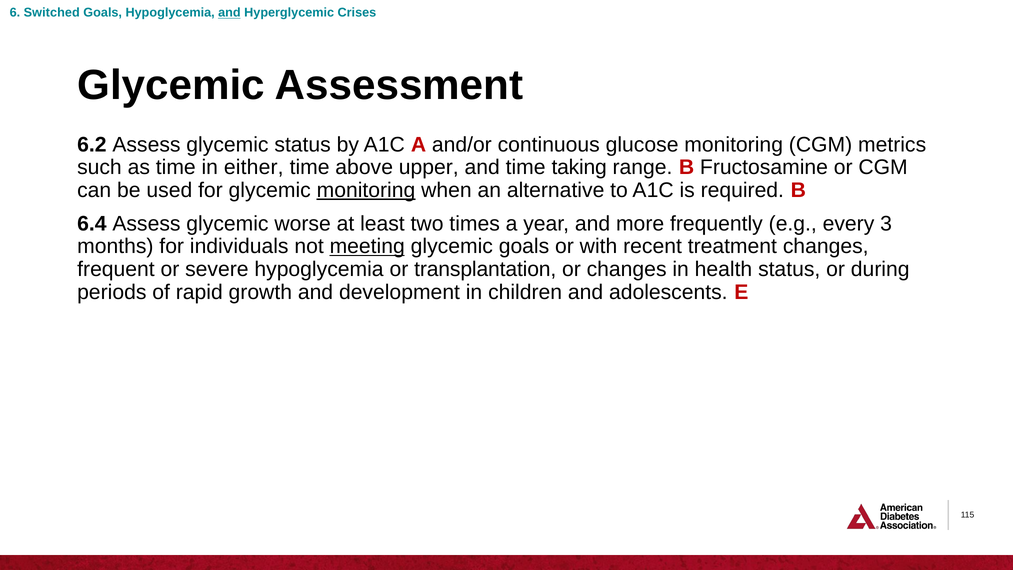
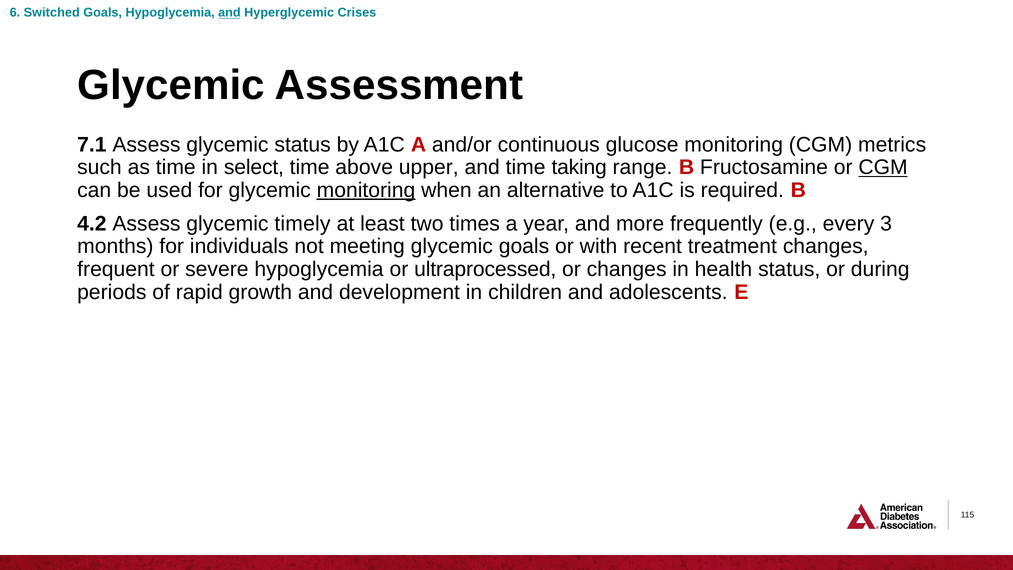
6.2: 6.2 -> 7.1
either: either -> select
CGM at (883, 167) underline: none -> present
6.4: 6.4 -> 4.2
worse: worse -> timely
meeting underline: present -> none
transplantation: transplantation -> ultraprocessed
